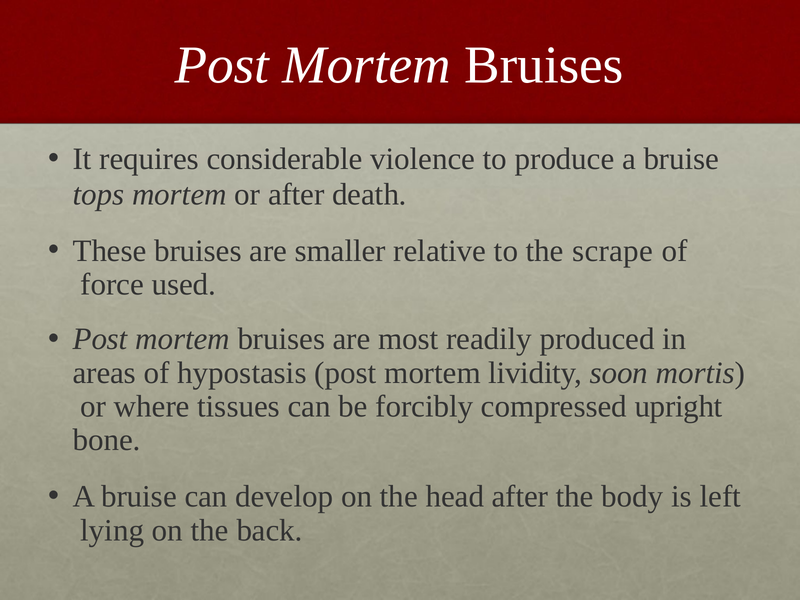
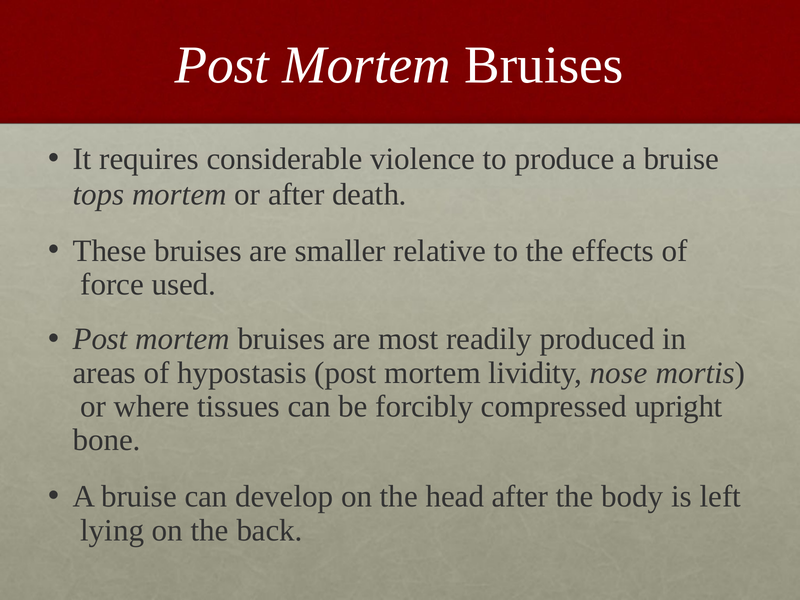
scrape: scrape -> effects
soon: soon -> nose
